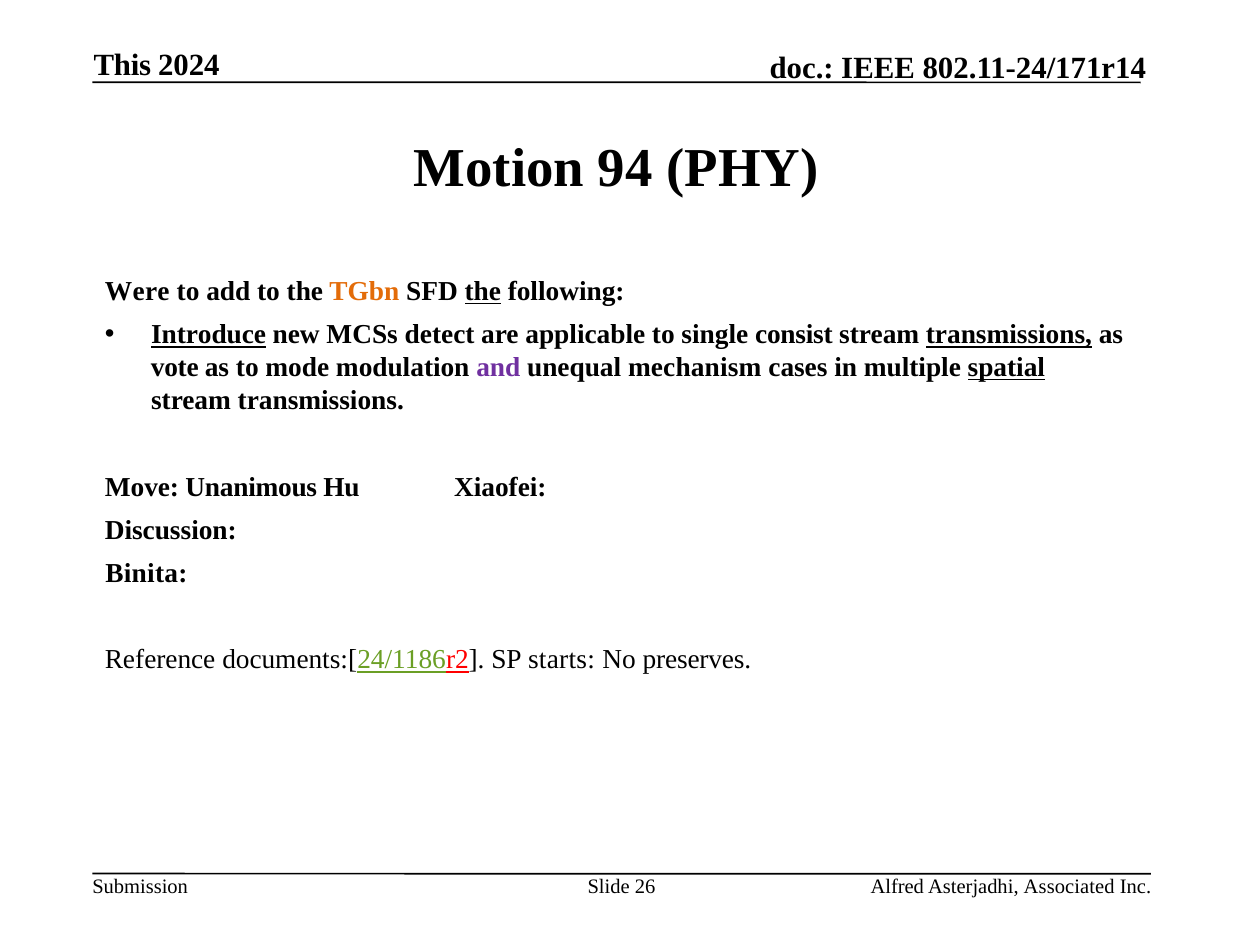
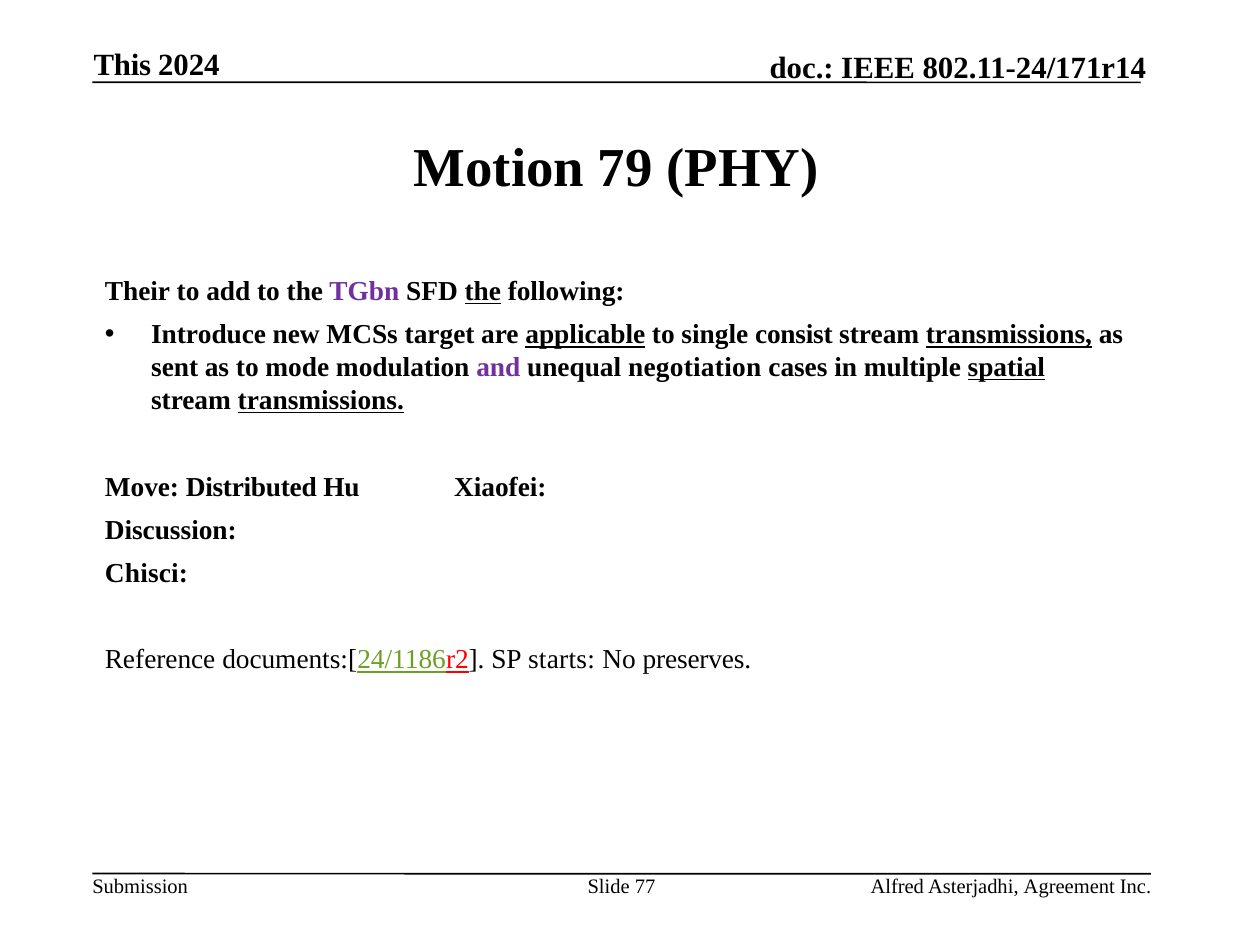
94: 94 -> 79
Were: Were -> Their
TGbn colour: orange -> purple
Introduce underline: present -> none
detect: detect -> target
applicable underline: none -> present
vote: vote -> sent
mechanism: mechanism -> negotiation
transmissions at (321, 401) underline: none -> present
Unanimous: Unanimous -> Distributed
Binita: Binita -> Chisci
26: 26 -> 77
Associated: Associated -> Agreement
